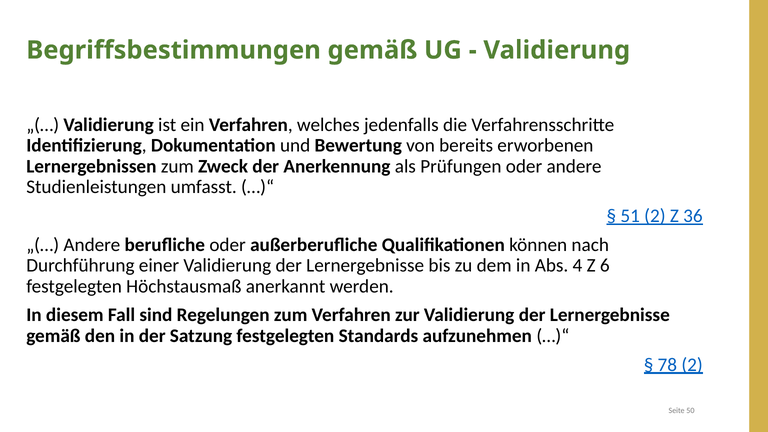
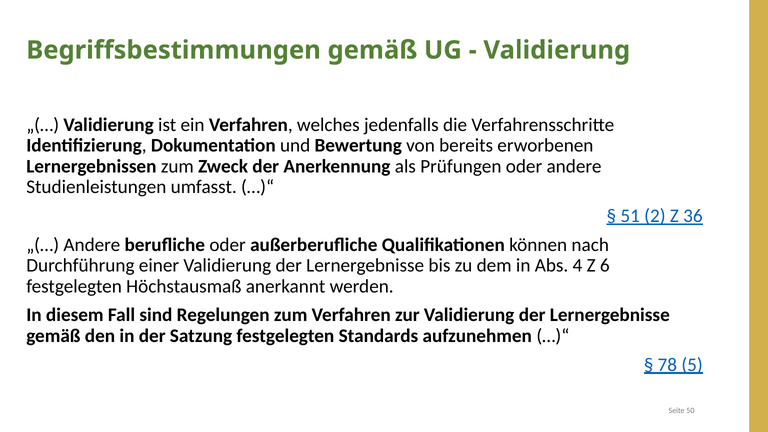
78 2: 2 -> 5
